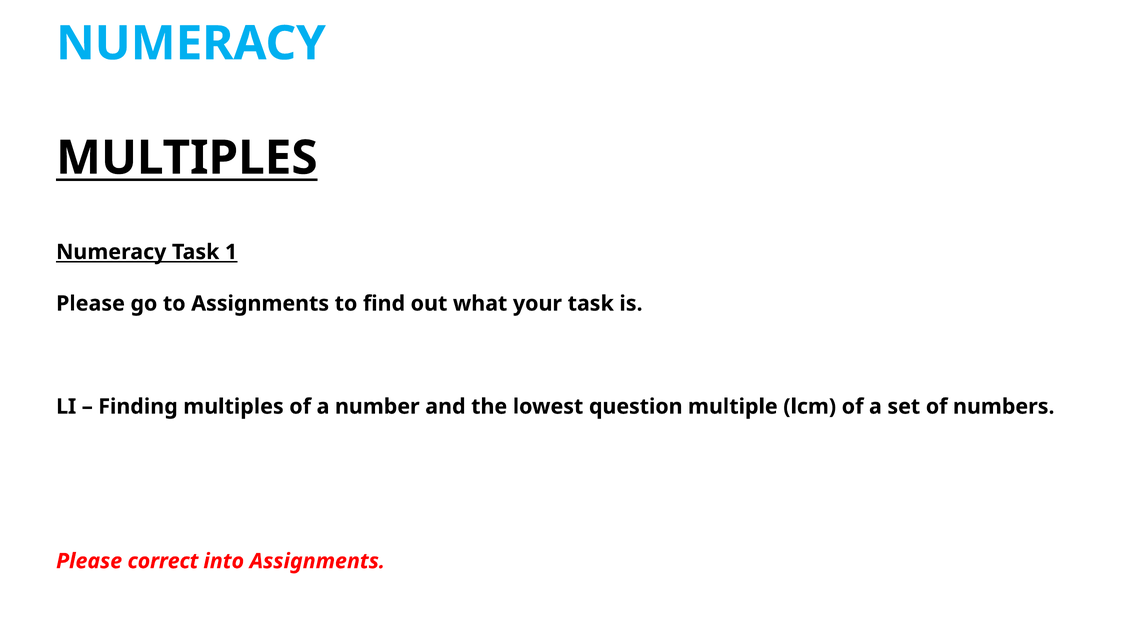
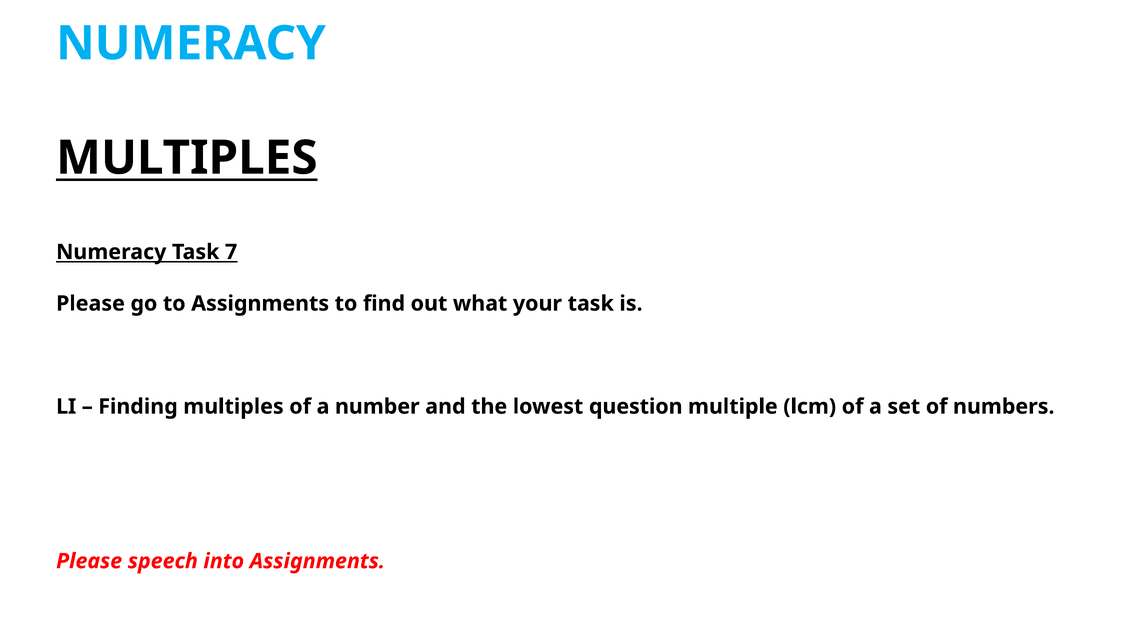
1: 1 -> 7
correct: correct -> speech
